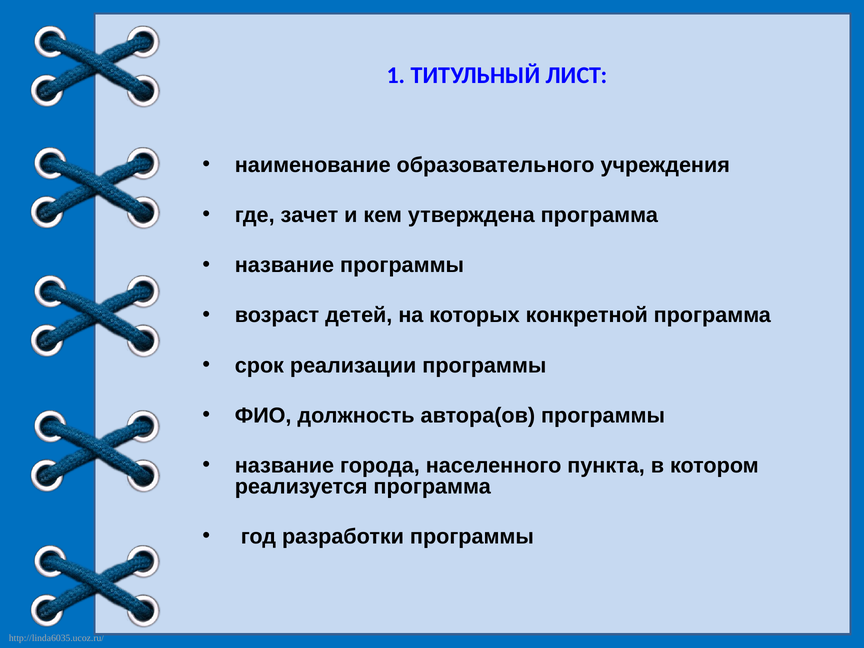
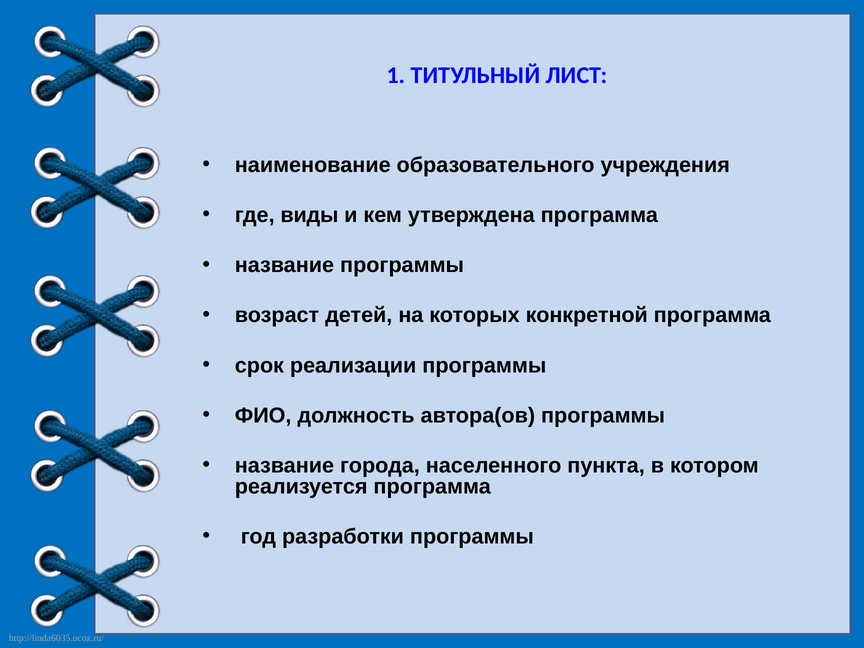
зачет: зачет -> виды
